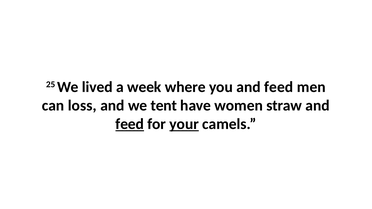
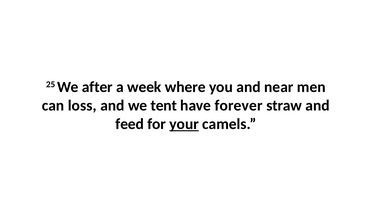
lived: lived -> after
you and feed: feed -> near
women: women -> forever
feed at (130, 124) underline: present -> none
